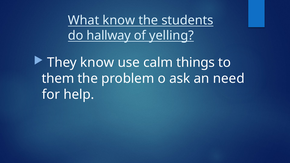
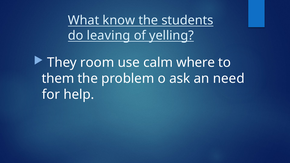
hallway: hallway -> leaving
They know: know -> room
things: things -> where
